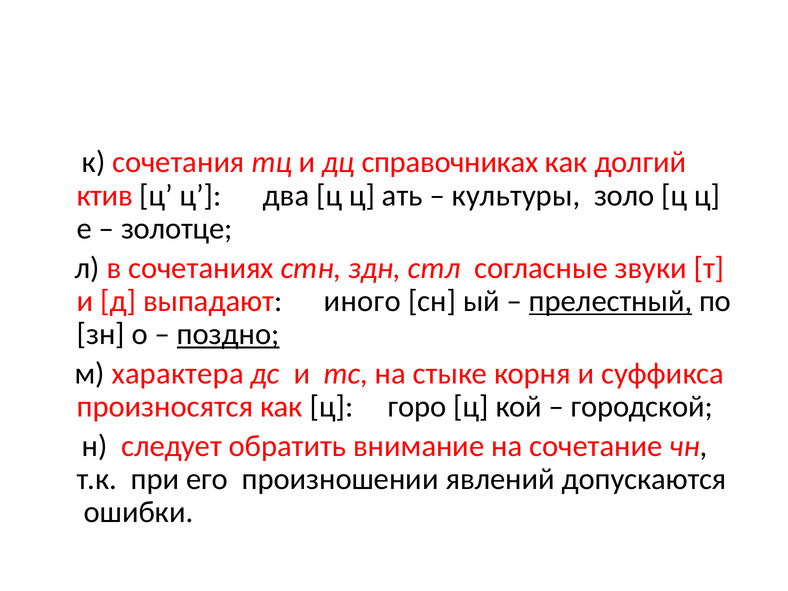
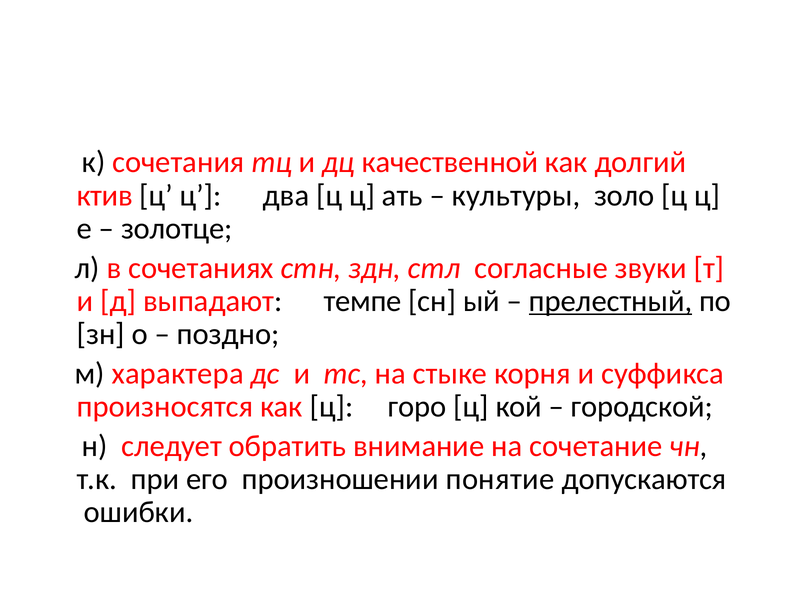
справочниках: справочниках -> качественной
иного: иного -> темпе
поздно underline: present -> none
явлений: явлений -> понятие
